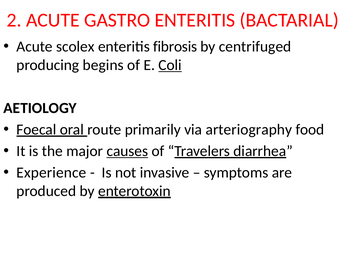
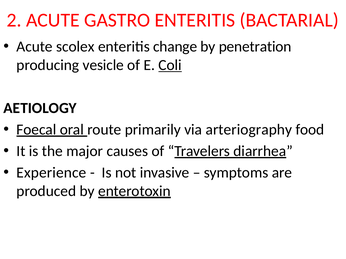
fibrosis: fibrosis -> change
centrifuged: centrifuged -> penetration
begins: begins -> vesicle
causes underline: present -> none
